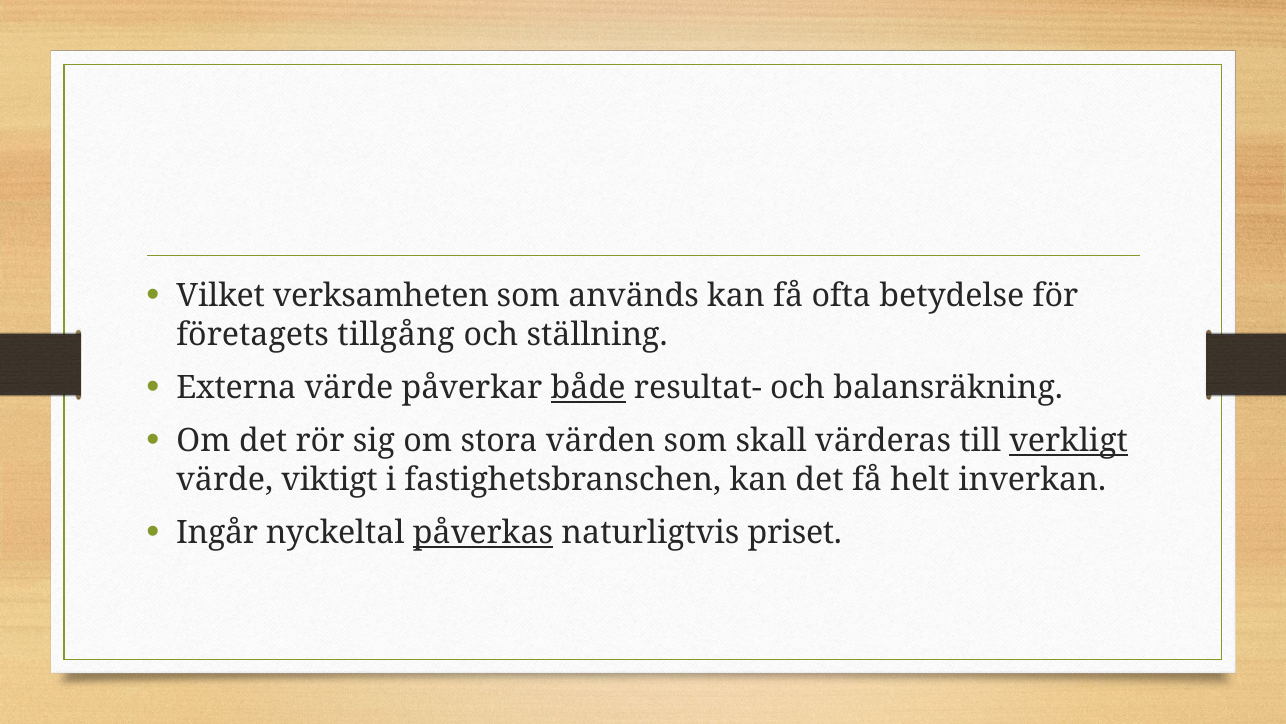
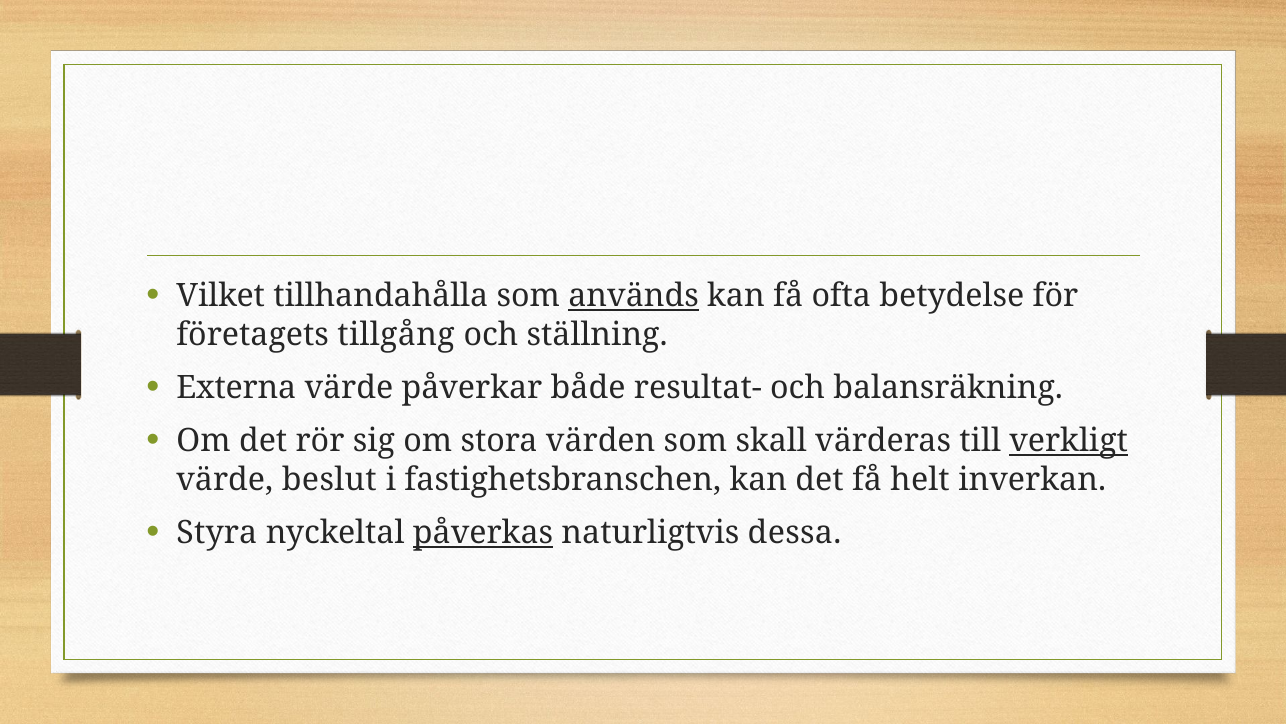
verksamheten: verksamheten -> tillhandahålla
används underline: none -> present
både underline: present -> none
viktigt: viktigt -> beslut
Ingår: Ingår -> Styra
priset: priset -> dessa
